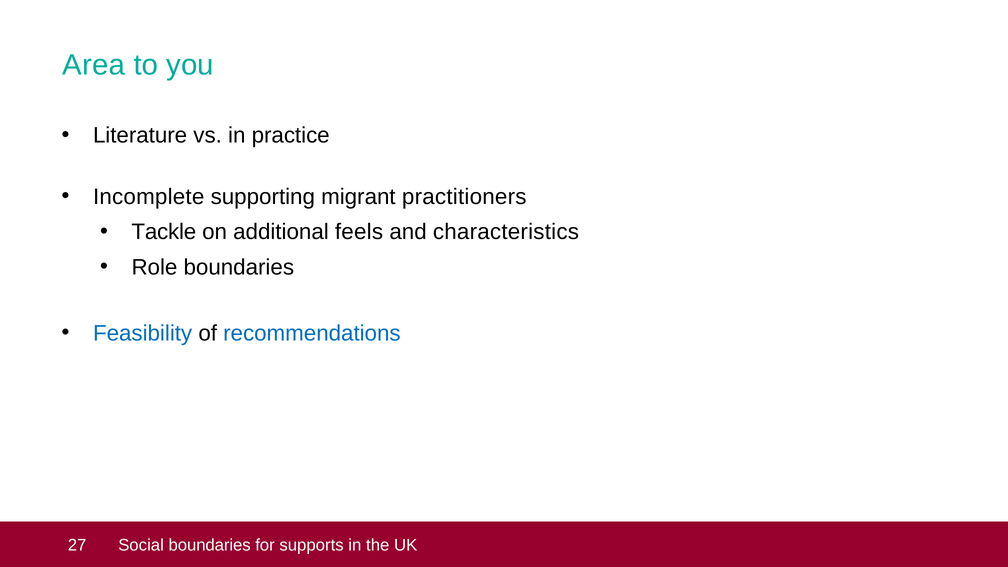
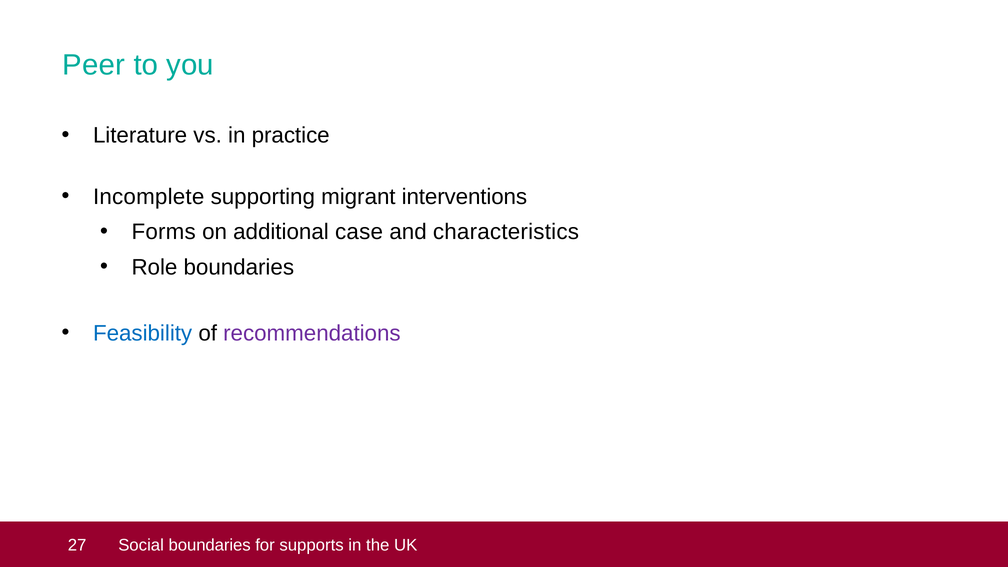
Area: Area -> Peer
practitioners: practitioners -> interventions
Tackle: Tackle -> Forms
feels: feels -> case
recommendations colour: blue -> purple
